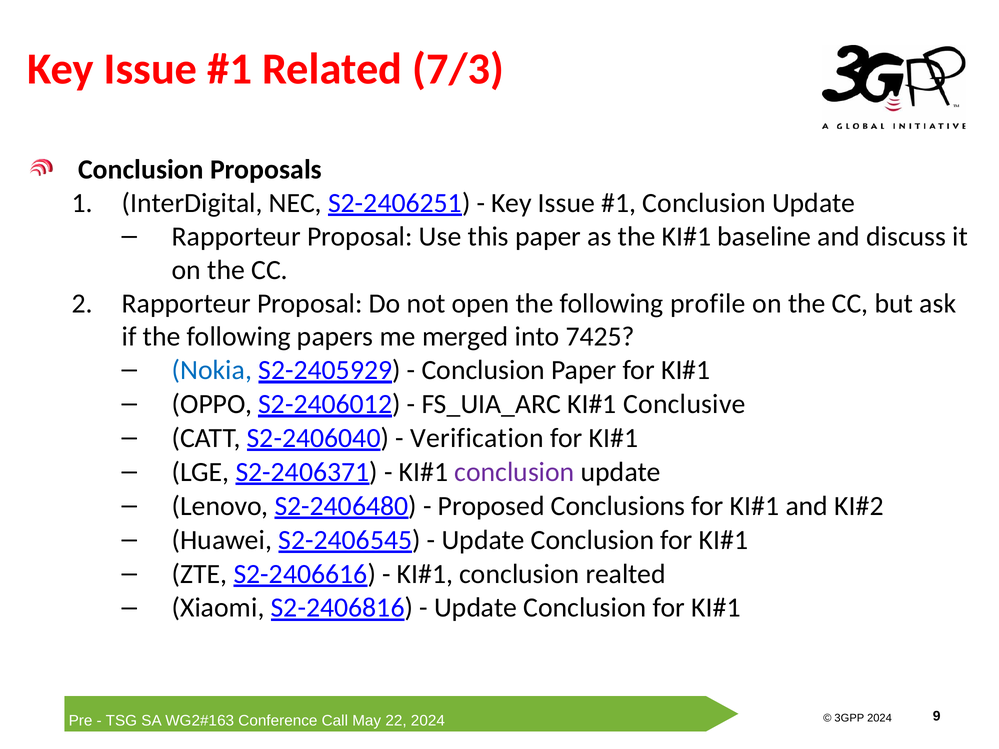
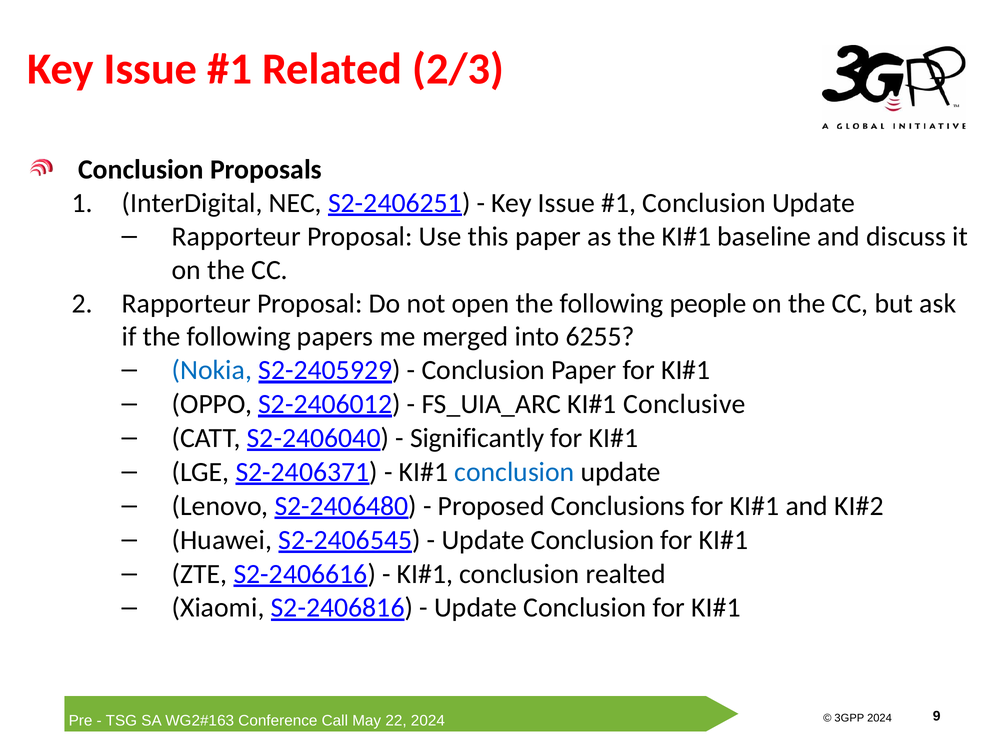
7/3: 7/3 -> 2/3
profile: profile -> people
7425: 7425 -> 6255
Verification: Verification -> Significantly
conclusion at (514, 472) colour: purple -> blue
